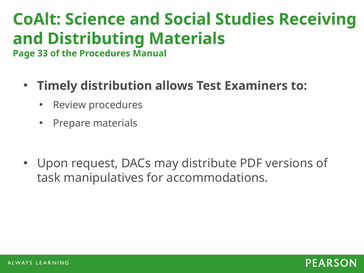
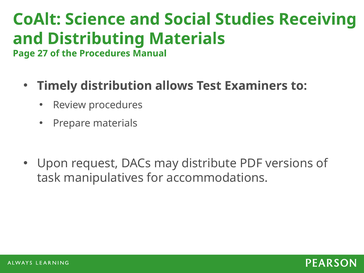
33: 33 -> 27
